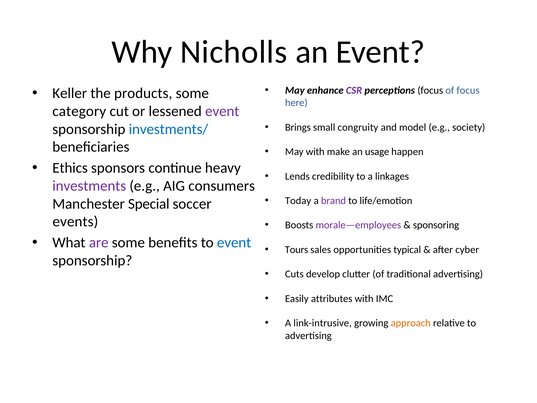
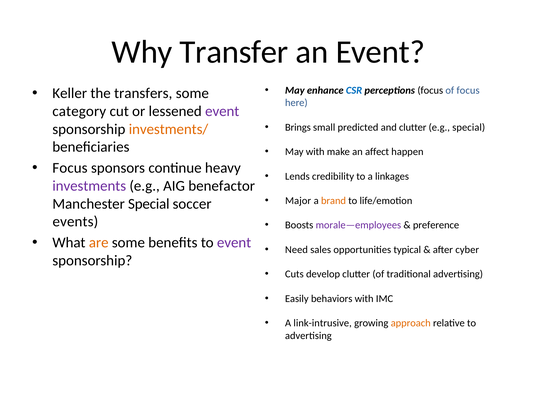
Nicholls: Nicholls -> Transfer
CSR colour: purple -> blue
products: products -> transfers
congruity: congruity -> predicted
and model: model -> clutter
e.g society: society -> special
investments/ colour: blue -> orange
usage: usage -> affect
Ethics at (70, 168): Ethics -> Focus
consumers: consumers -> benefactor
Today: Today -> Major
brand colour: purple -> orange
sponsoring: sponsoring -> preference
are colour: purple -> orange
event at (234, 242) colour: blue -> purple
Tours: Tours -> Need
attributes: attributes -> behaviors
